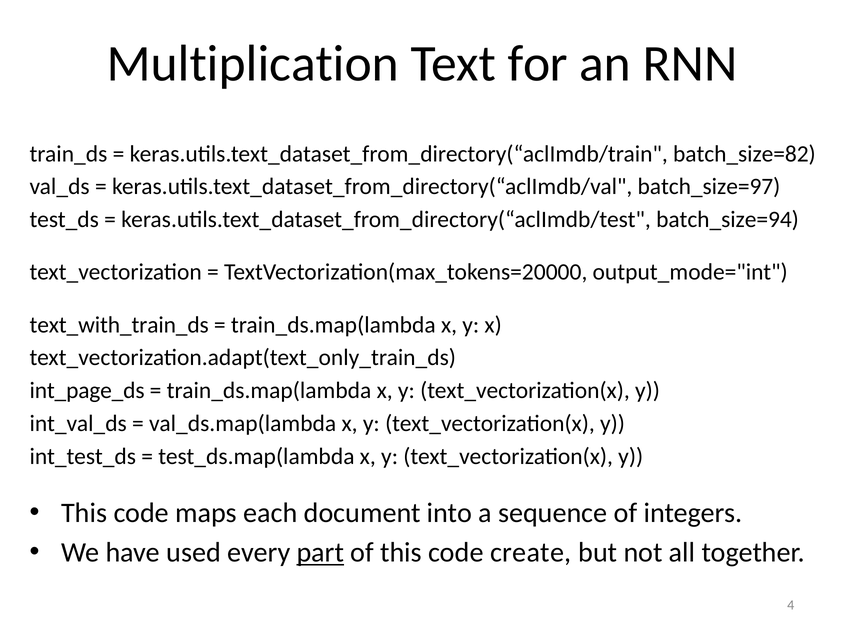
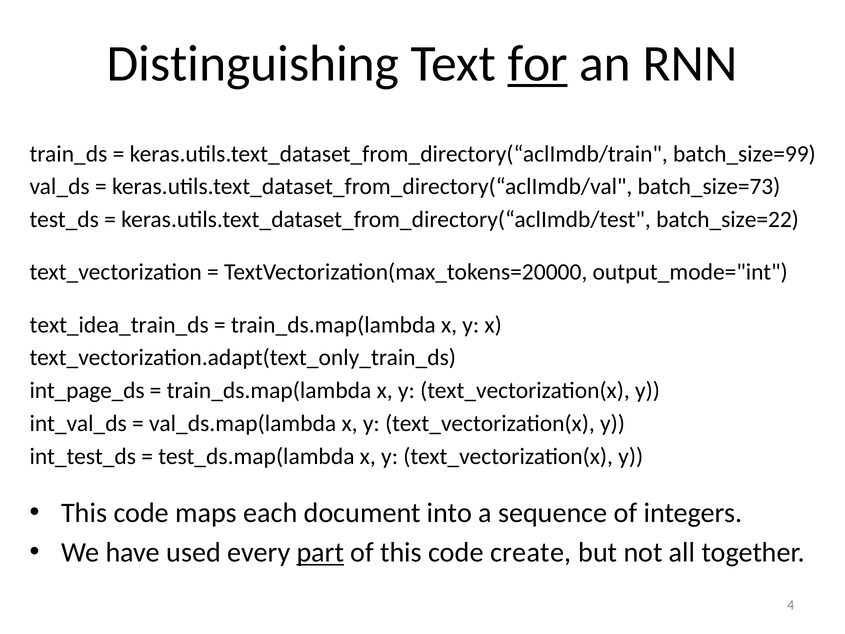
Multiplication: Multiplication -> Distinguishing
for underline: none -> present
batch_size=82: batch_size=82 -> batch_size=99
batch_size=97: batch_size=97 -> batch_size=73
batch_size=94: batch_size=94 -> batch_size=22
text_with_train_ds: text_with_train_ds -> text_idea_train_ds
